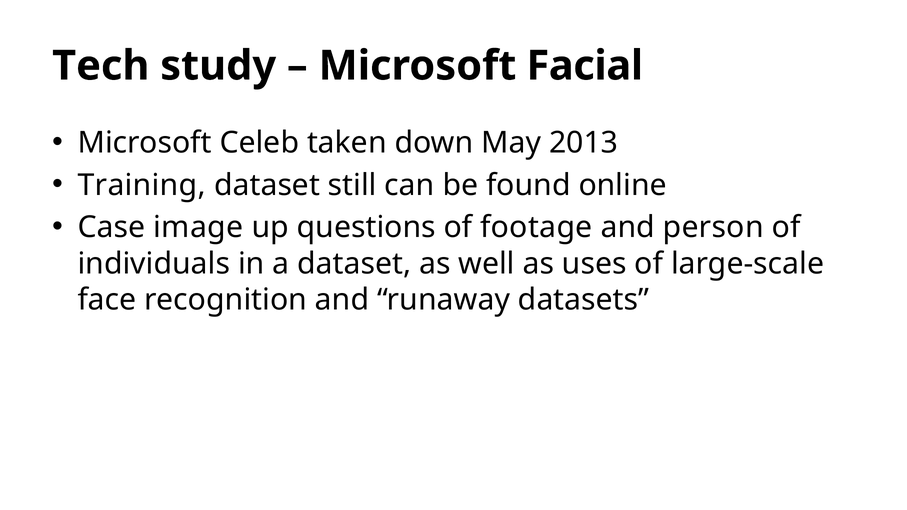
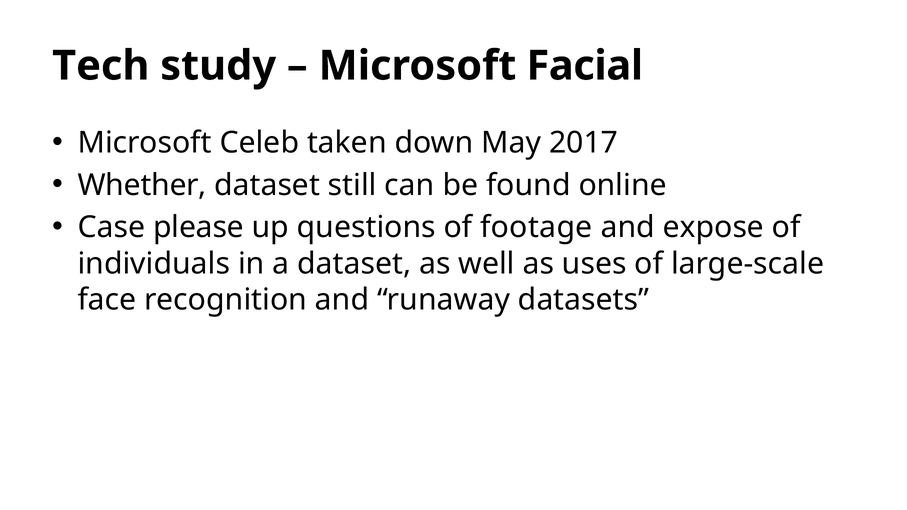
2013: 2013 -> 2017
Training: Training -> Whether
image: image -> please
person: person -> expose
